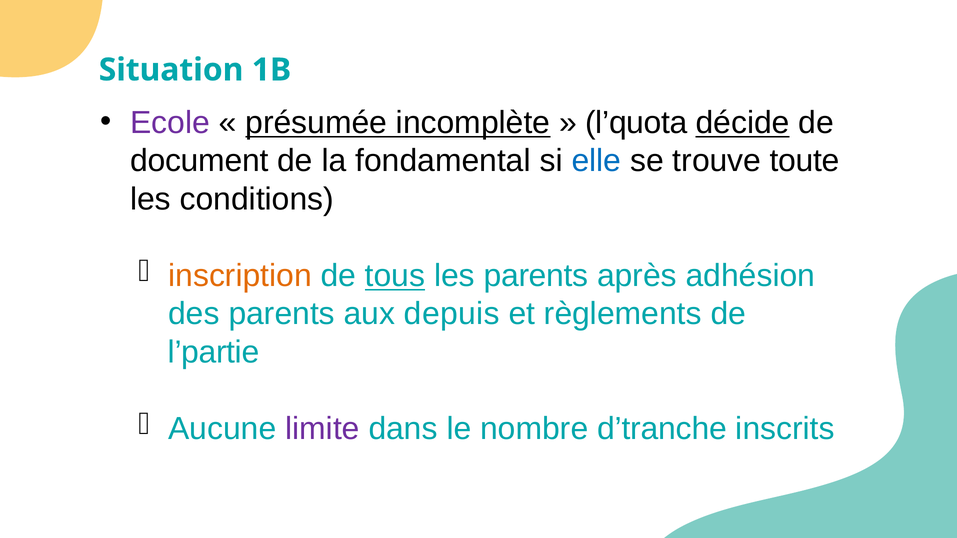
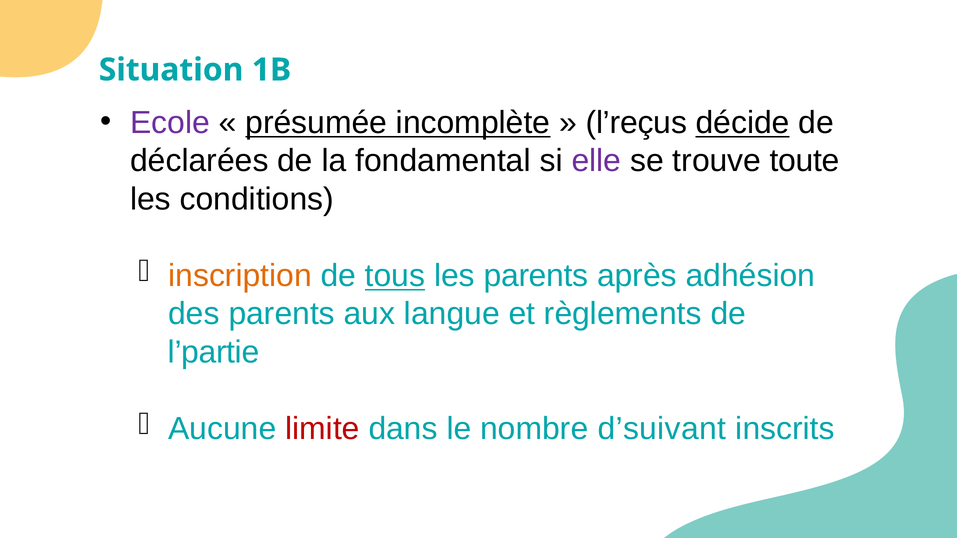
l’quota: l’quota -> l’reçus
document: document -> déclarées
elle colour: blue -> purple
depuis: depuis -> langue
limite colour: purple -> red
d’tranche: d’tranche -> d’suivant
